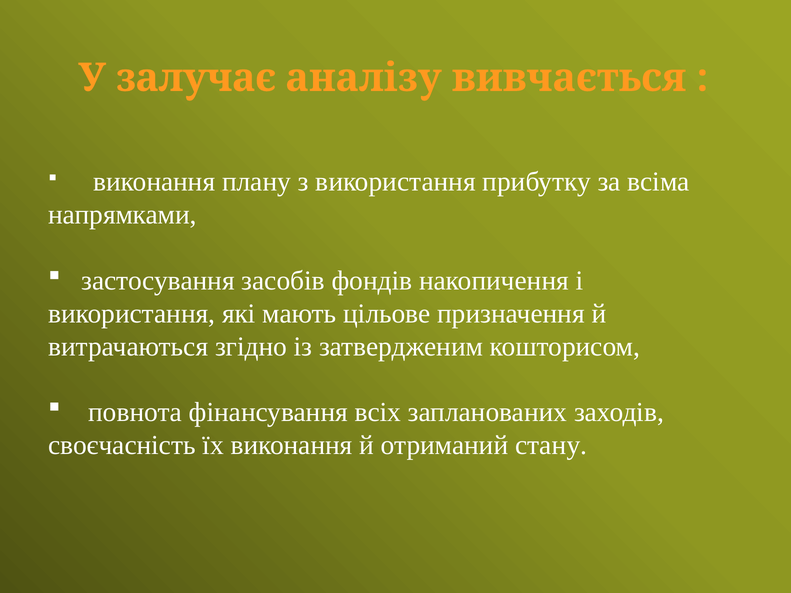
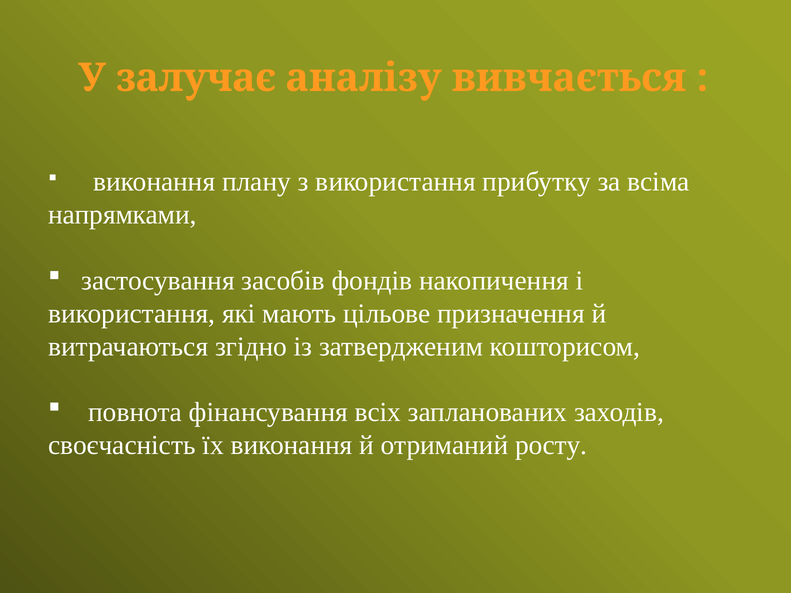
стану: стану -> росту
